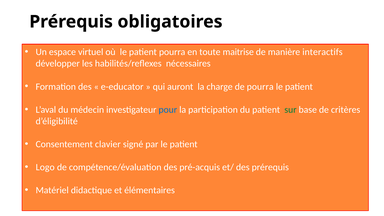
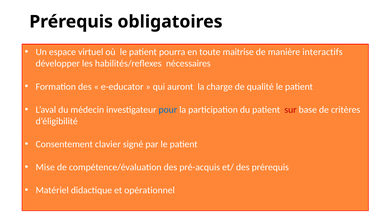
de pourra: pourra -> qualité
sur colour: green -> red
Logo: Logo -> Mise
élémentaires: élémentaires -> opérationnel
